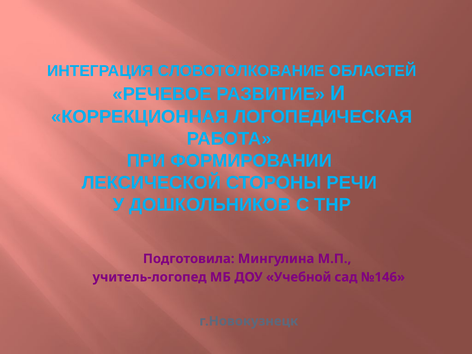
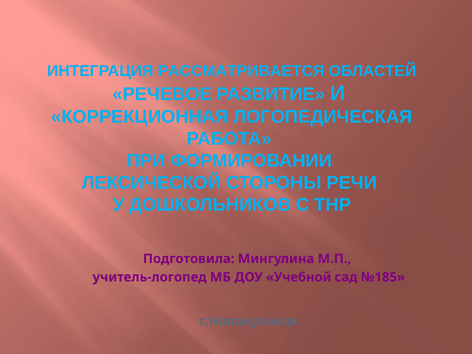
СЛОВОТОЛКОВАНИЕ: СЛОВОТОЛКОВАНИЕ -> РАССМАТРИВАЕТСЯ
№146: №146 -> №185
